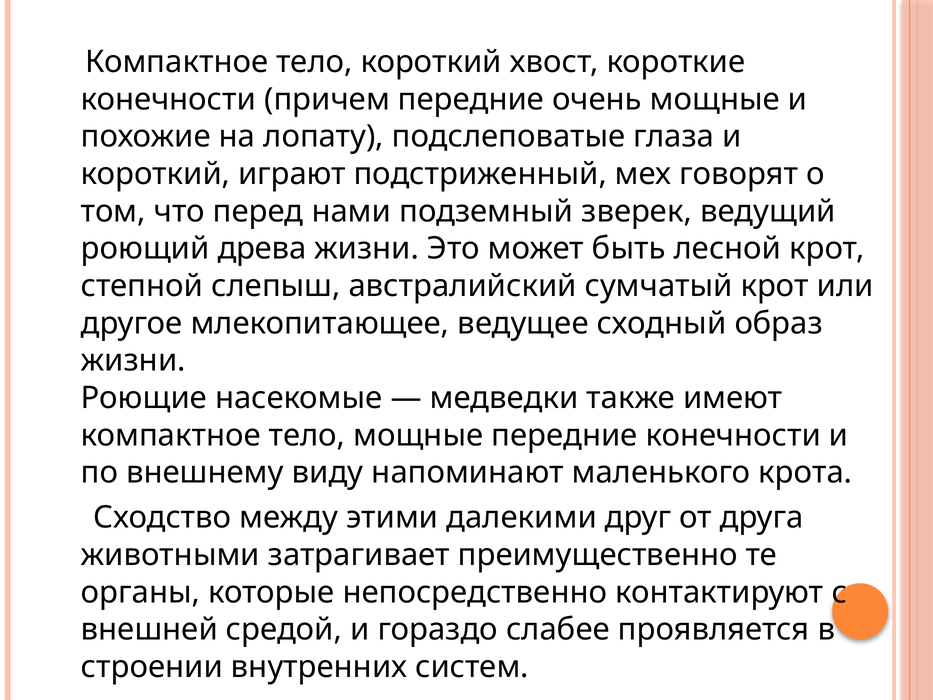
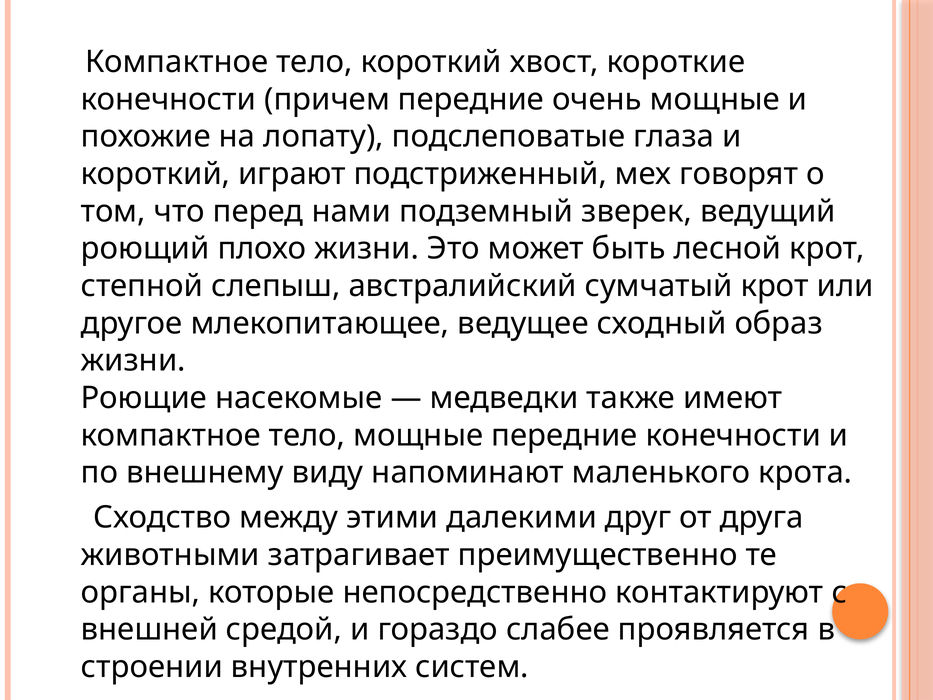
древа: древа -> плохо
